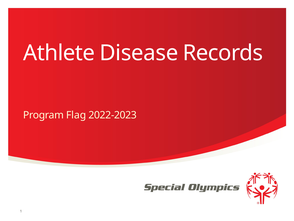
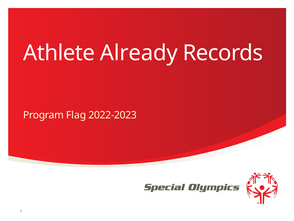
Disease: Disease -> Already
